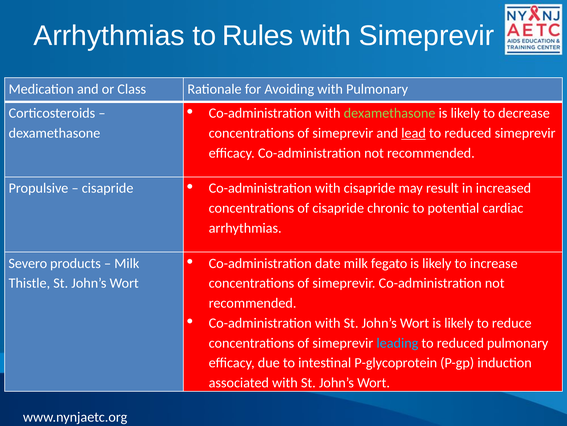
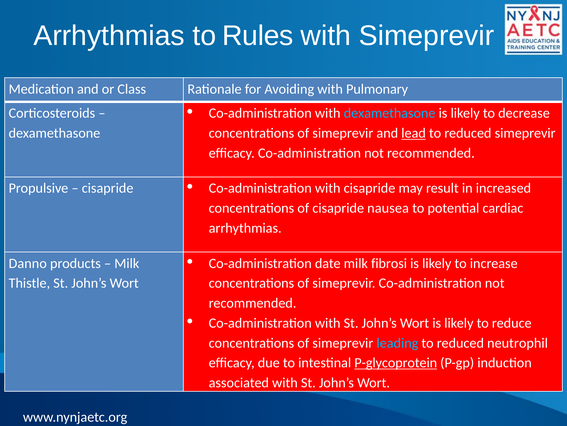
dexamethasone at (390, 113) colour: light green -> light blue
chronic: chronic -> nausea
fegato: fegato -> fibrosi
Severo: Severo -> Danno
reduced pulmonary: pulmonary -> neutrophil
P-glycoprotein underline: none -> present
